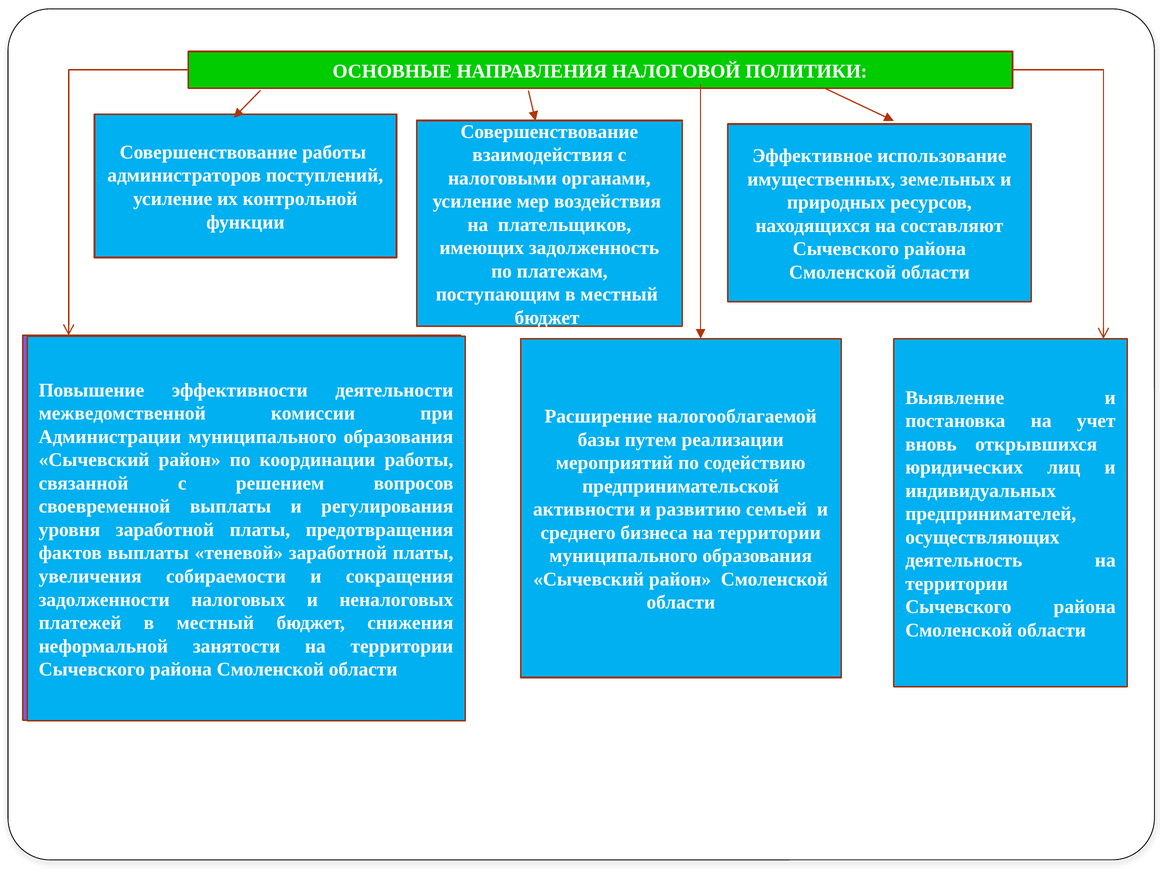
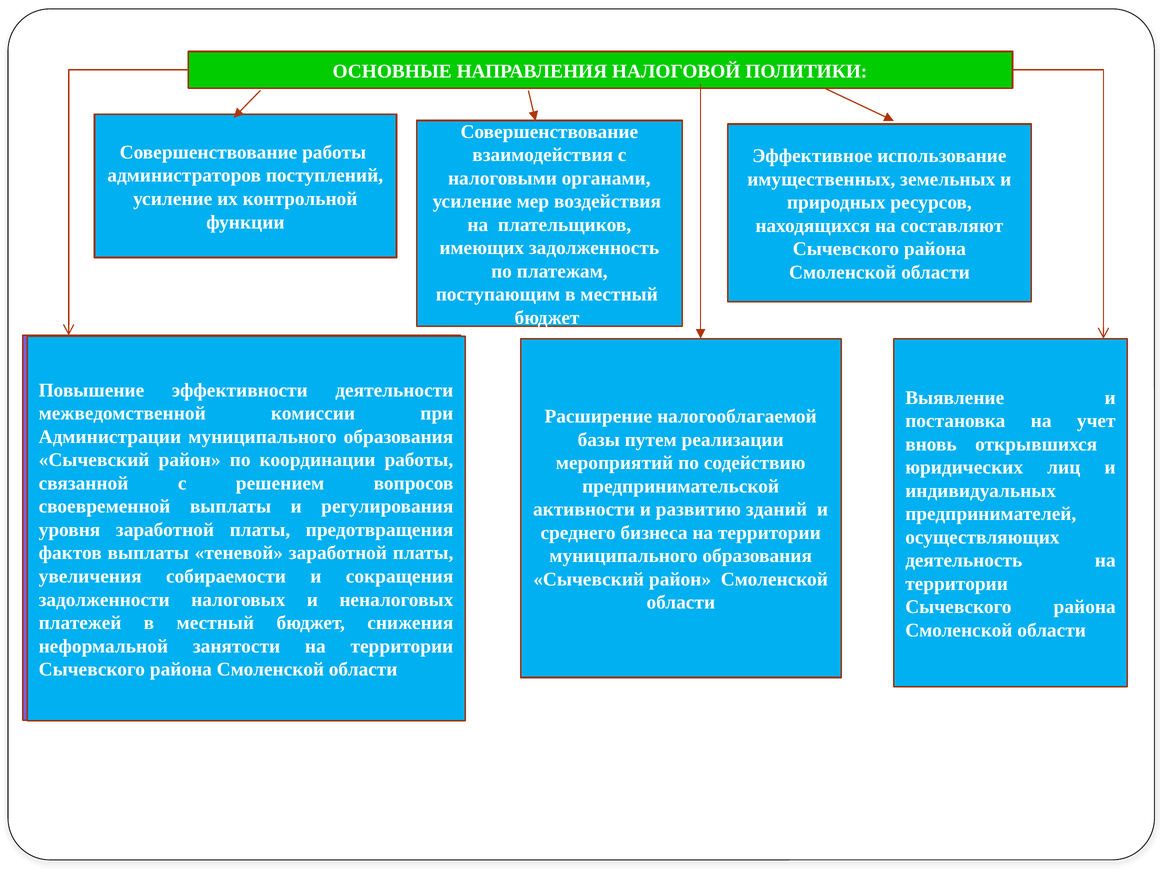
семьей: семьей -> зданий
